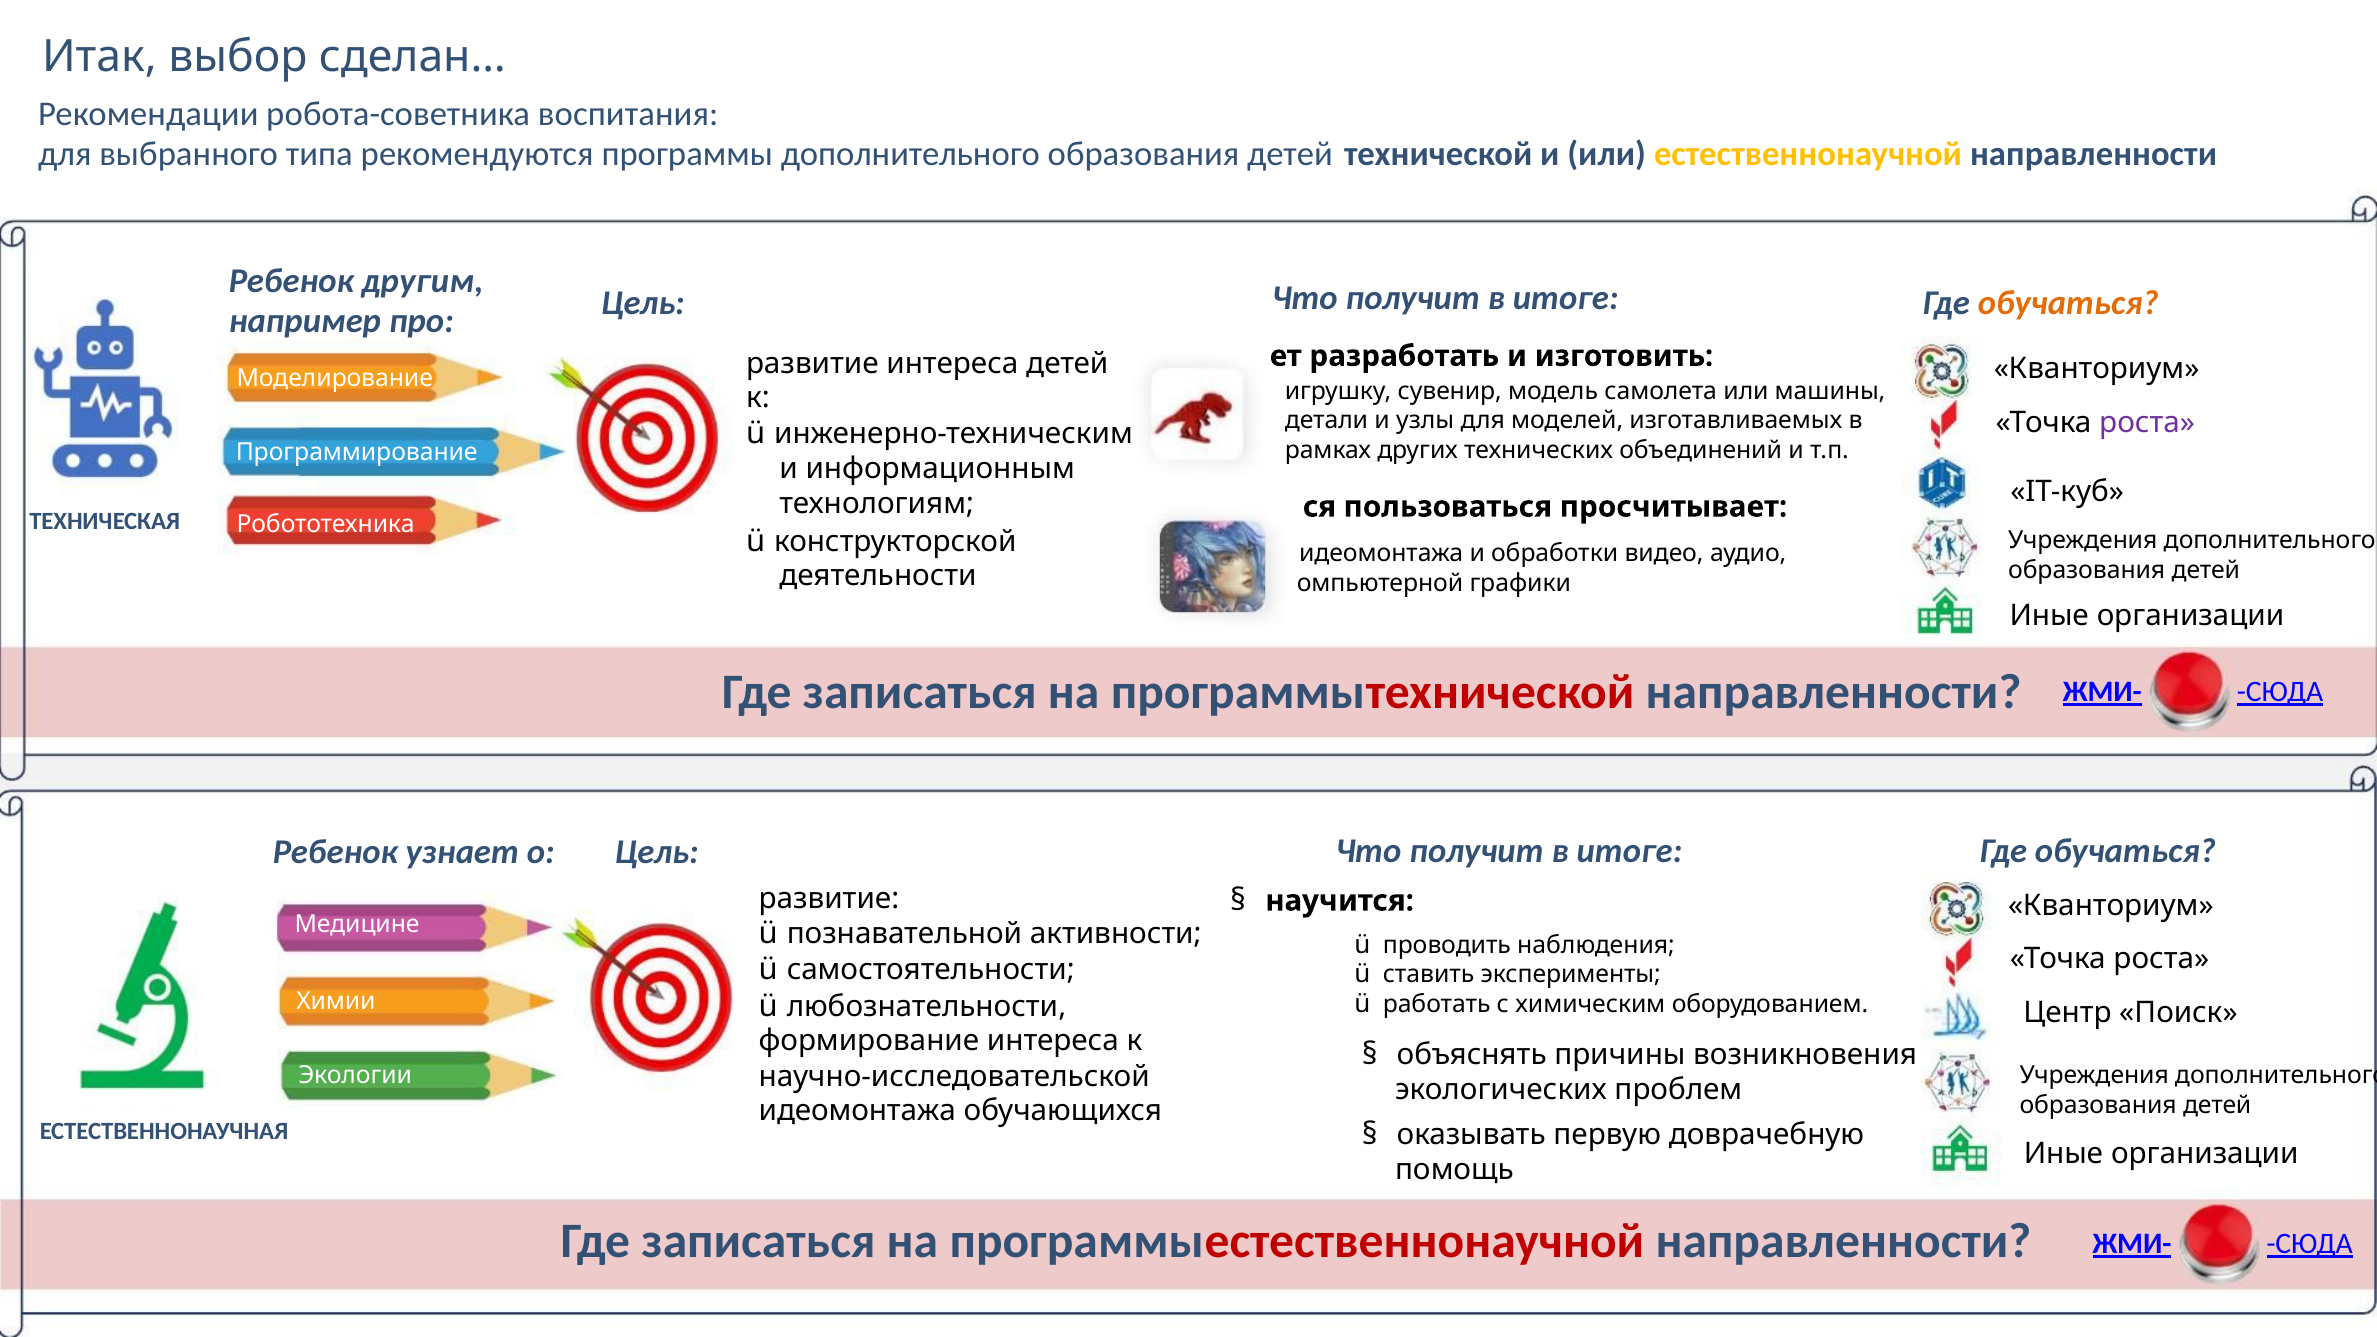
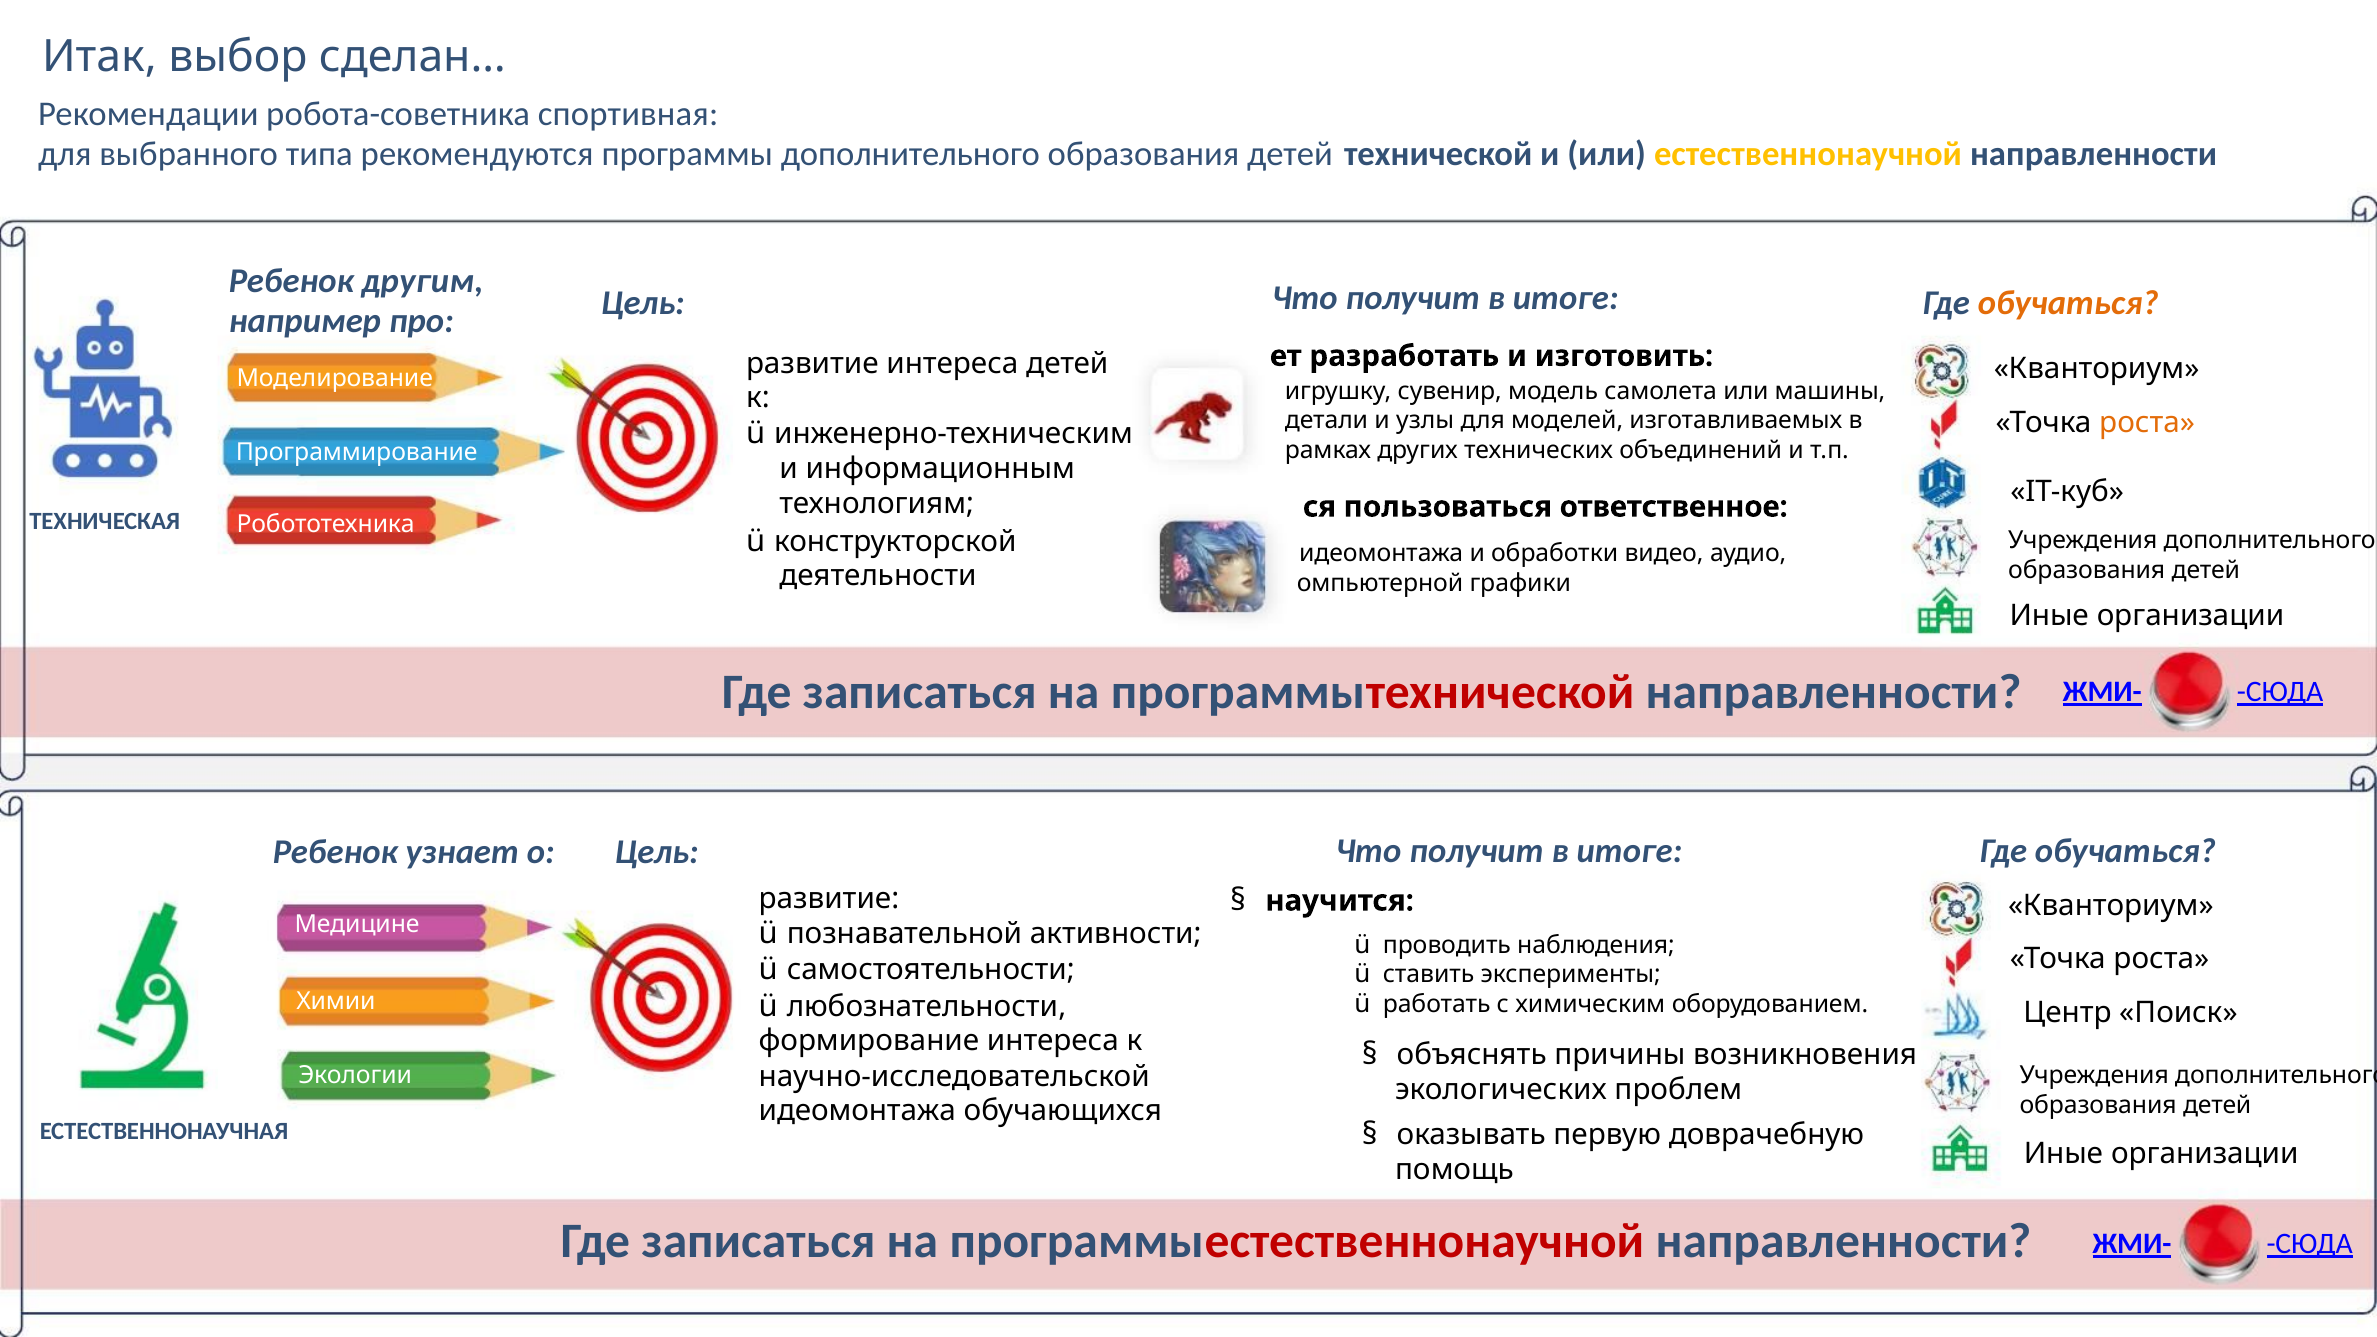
воспитания: воспитания -> спортивная
роста at (2147, 422) colour: purple -> orange
просчитывает: просчитывает -> ответственное
